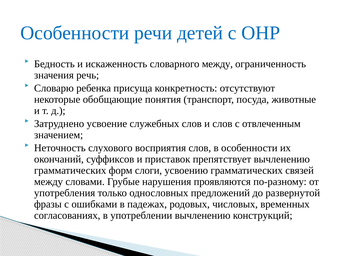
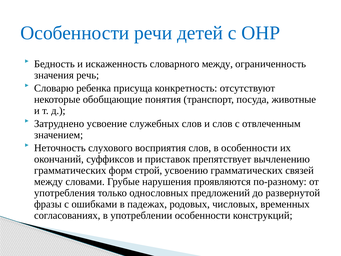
слоги: слоги -> строй
употреблении вычленению: вычленению -> особенности
